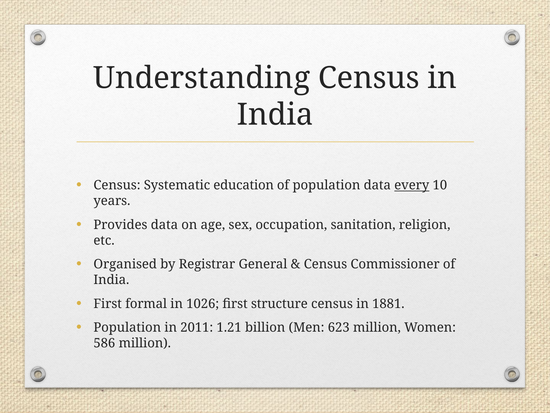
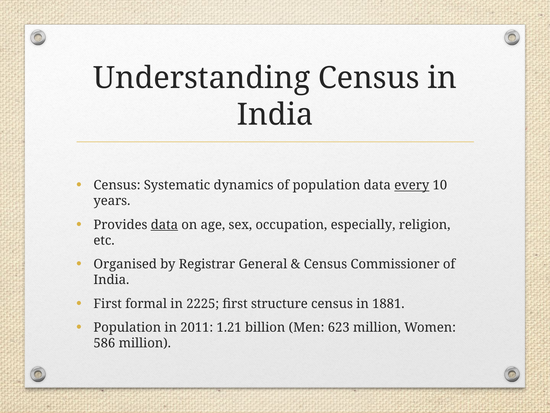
education: education -> dynamics
data at (164, 225) underline: none -> present
sanitation: sanitation -> especially
1026: 1026 -> 2225
